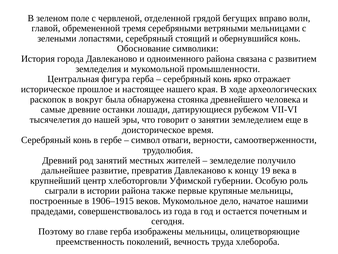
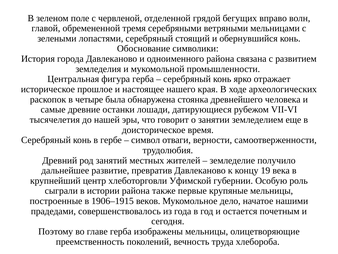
вокруг: вокруг -> четыре
